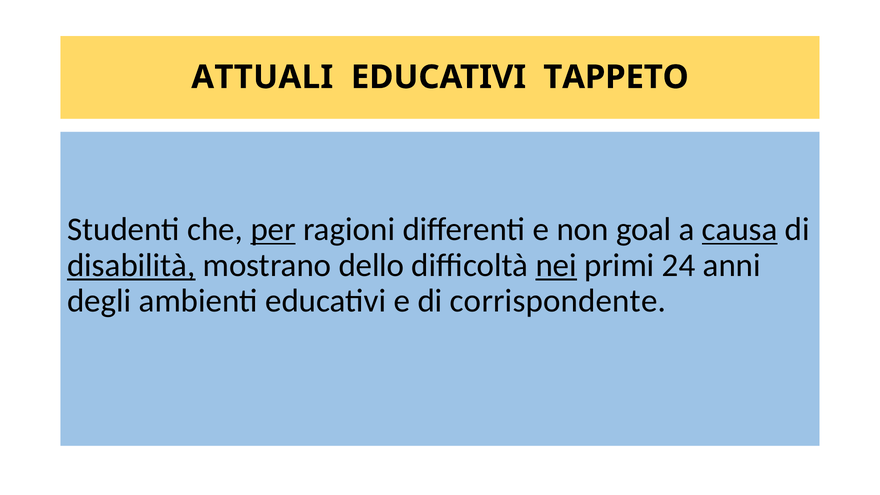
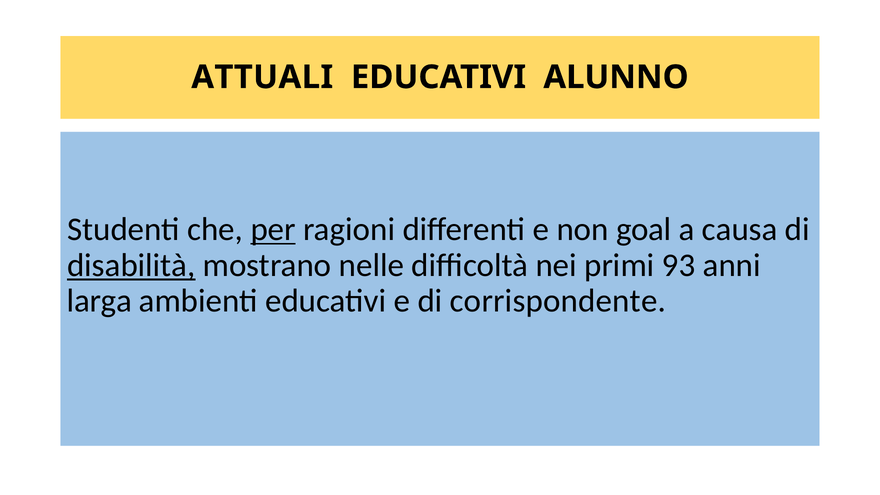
TAPPETO: TAPPETO -> ALUNNO
causa underline: present -> none
dello: dello -> nelle
nei underline: present -> none
24: 24 -> 93
degli: degli -> larga
